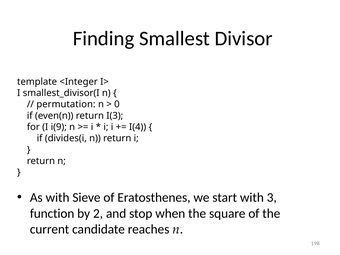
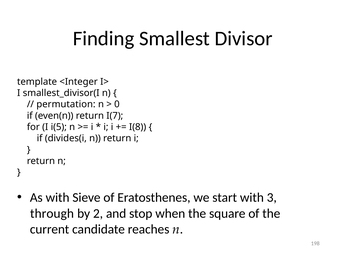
I(3: I(3 -> I(7
i(9: i(9 -> i(5
I(4: I(4 -> I(8
function: function -> through
